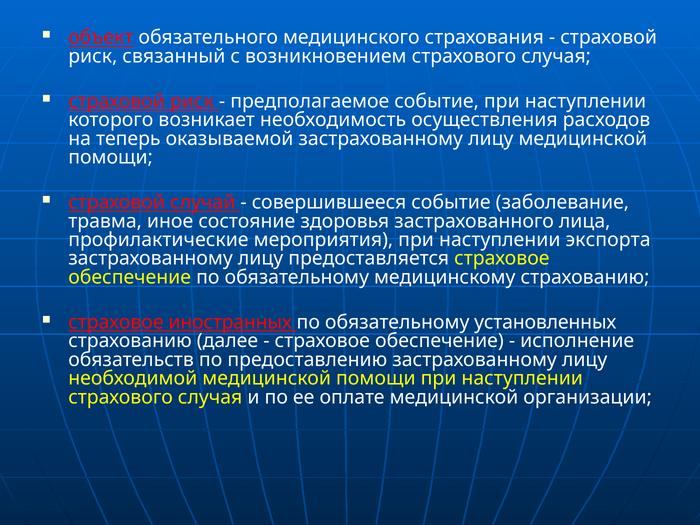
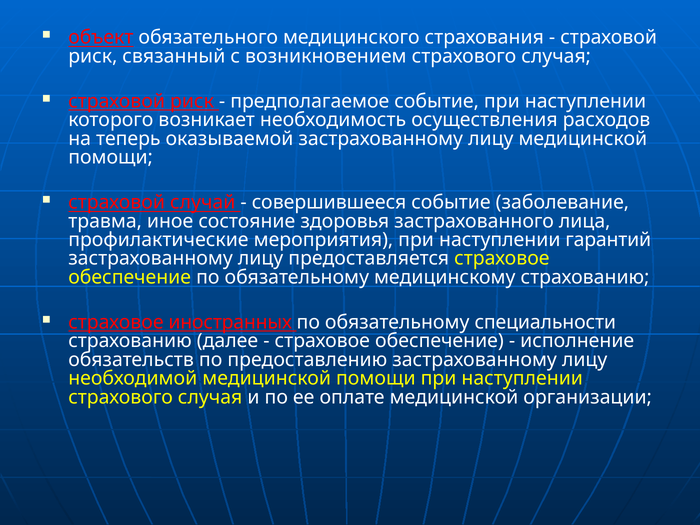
экспорта: экспорта -> гарантий
установленных: установленных -> специальности
